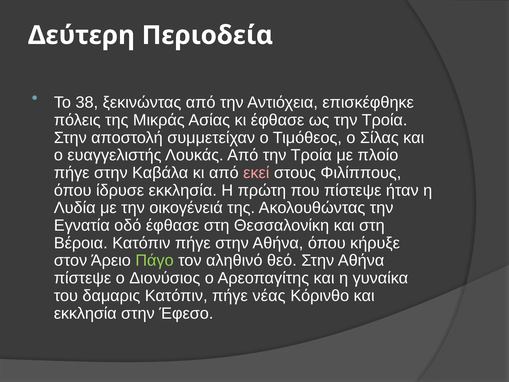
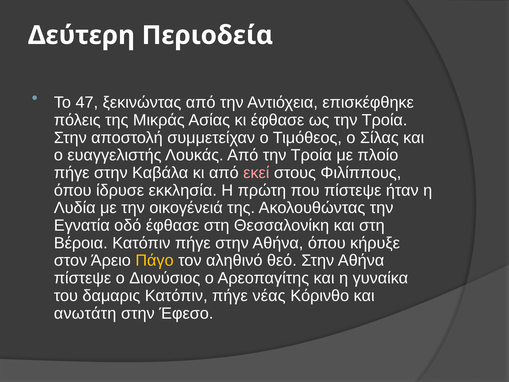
38: 38 -> 47
Πάγο colour: light green -> yellow
εκκλησία at (85, 313): εκκλησία -> ανωτάτη
